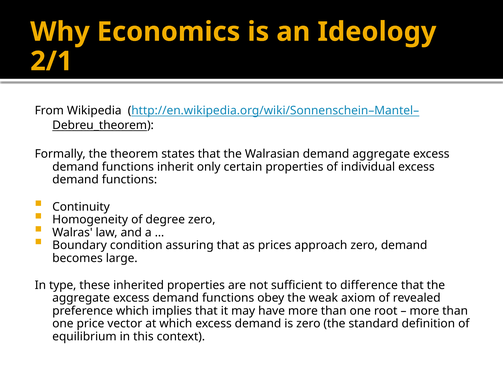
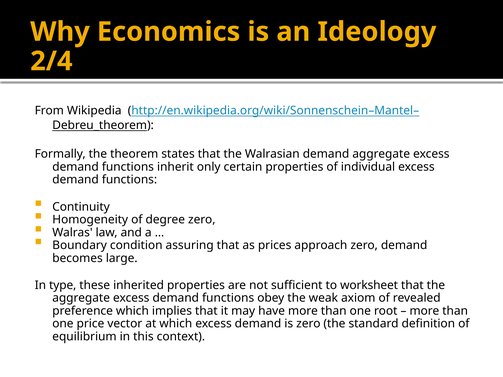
2/1: 2/1 -> 2/4
difference: difference -> worksheet
